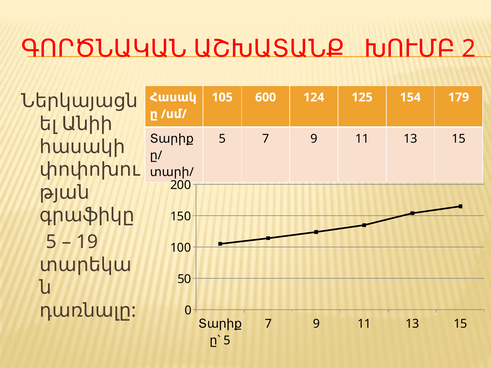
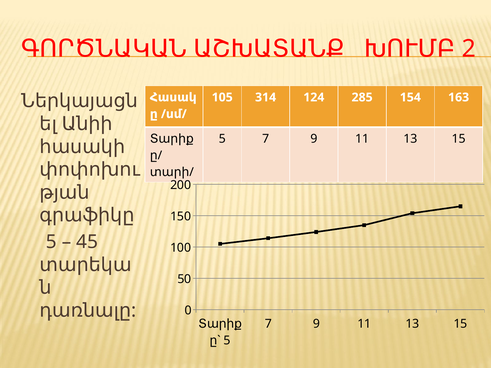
600: 600 -> 314
125: 125 -> 285
179: 179 -> 163
19: 19 -> 45
